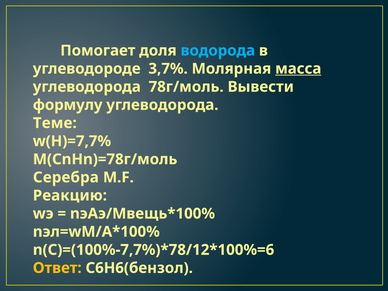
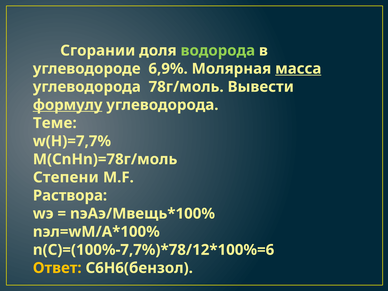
Помогает: Помогает -> Сгорании
водорода colour: light blue -> light green
3,7%: 3,7% -> 6,9%
формулу underline: none -> present
Серебра: Серебра -> Степени
Реакцию: Реакцию -> Раствора
